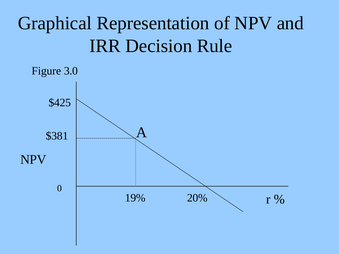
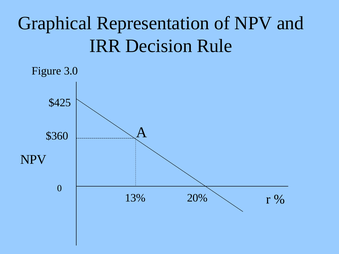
$381: $381 -> $360
19%: 19% -> 13%
